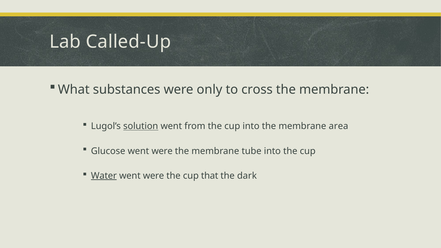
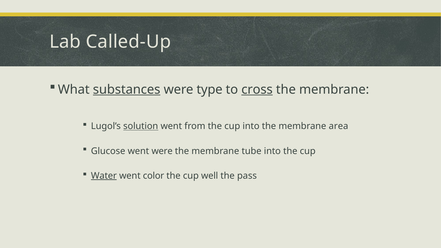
substances underline: none -> present
only: only -> type
cross underline: none -> present
were at (154, 176): were -> color
that: that -> well
dark: dark -> pass
